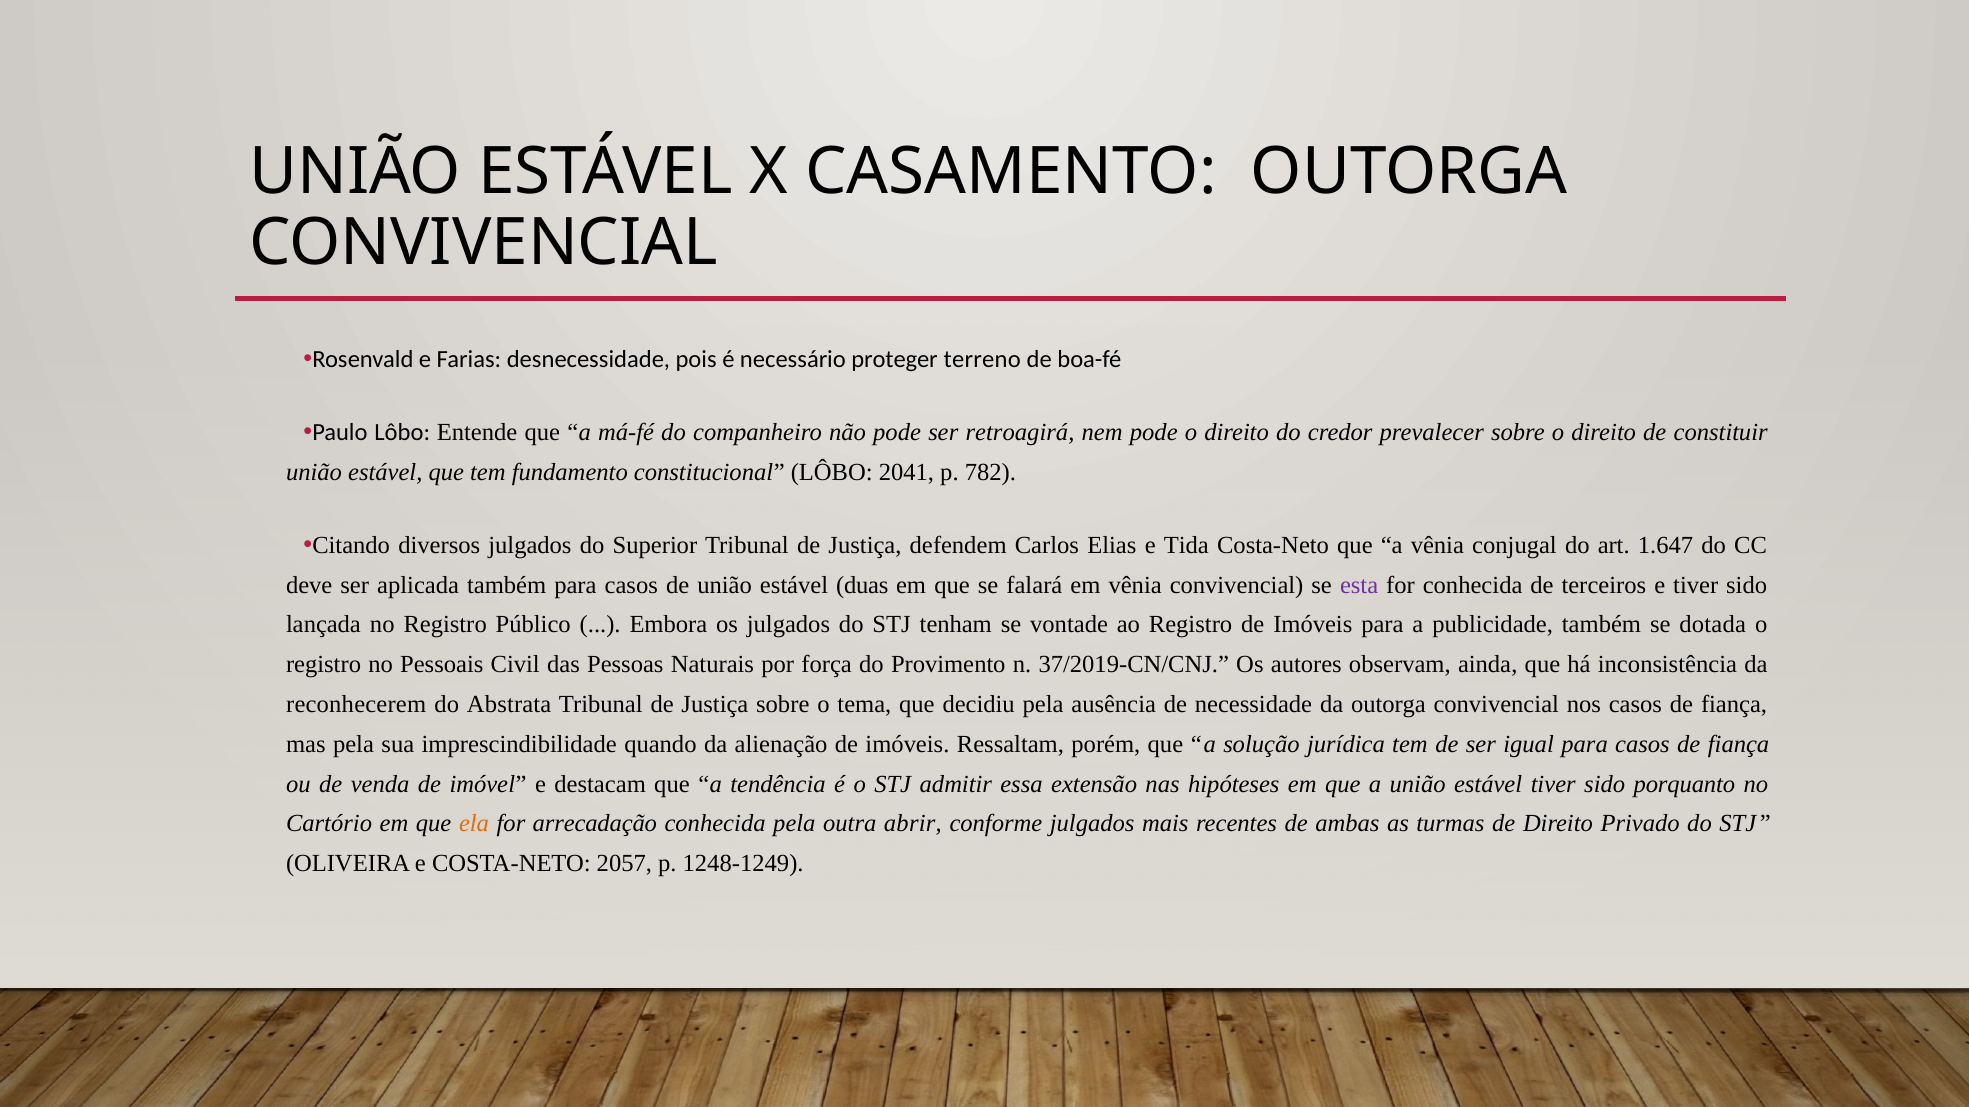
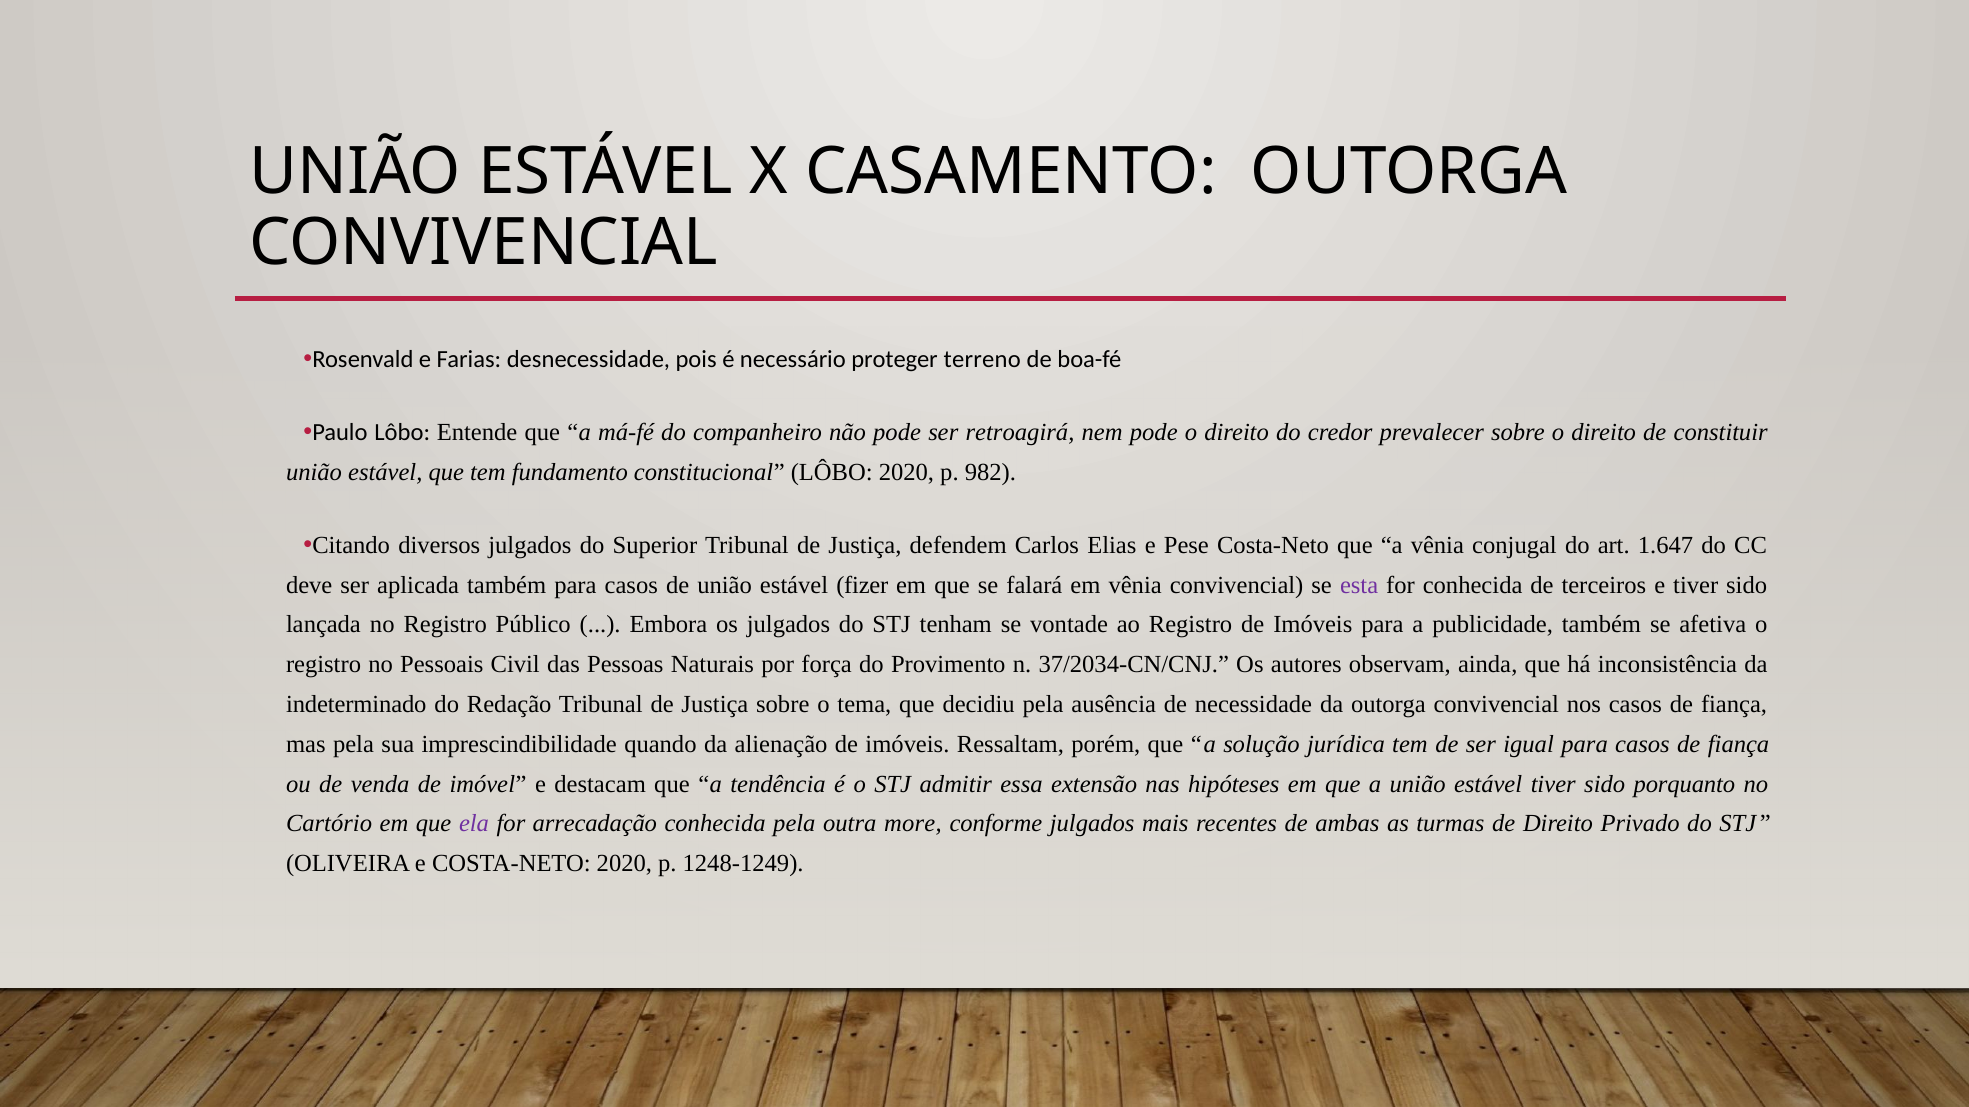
LÔBO 2041: 2041 -> 2020
782: 782 -> 982
Tida: Tida -> Pese
duas: duas -> fizer
dotada: dotada -> afetiva
37/2019-CN/CNJ: 37/2019-CN/CNJ -> 37/2034-CN/CNJ
reconhecerem: reconhecerem -> indeterminado
Abstrata: Abstrata -> Redação
ela colour: orange -> purple
abrir: abrir -> more
COSTA-NETO 2057: 2057 -> 2020
